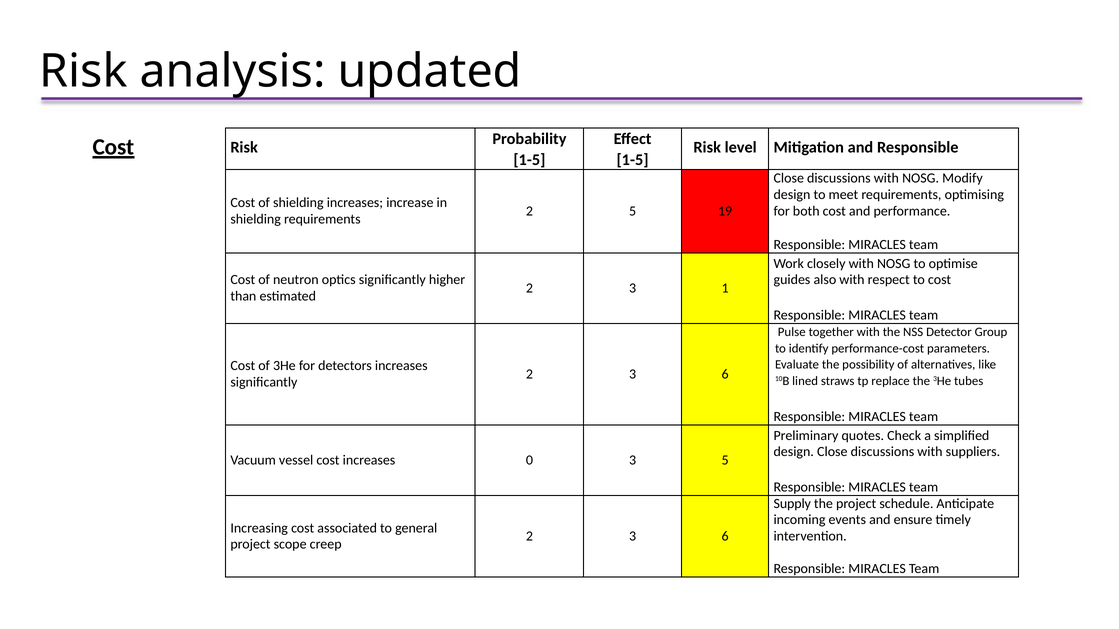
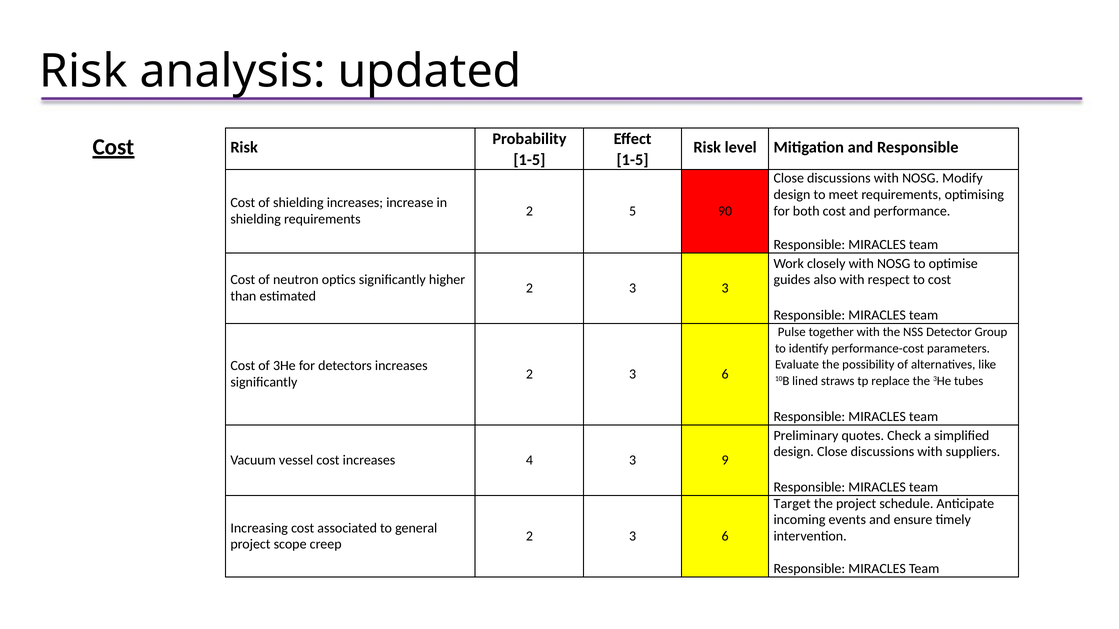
19: 19 -> 90
3 1: 1 -> 3
0: 0 -> 4
3 5: 5 -> 9
Supply: Supply -> Target
